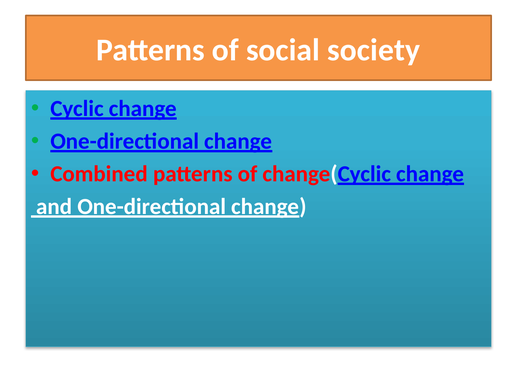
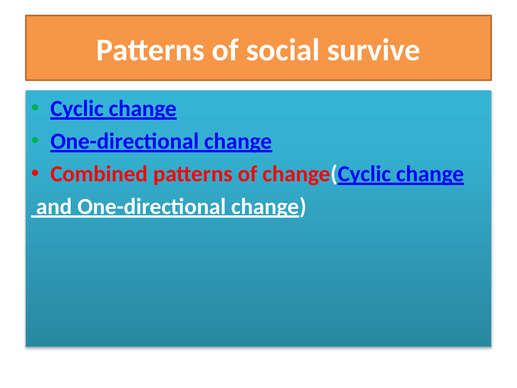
society: society -> survive
